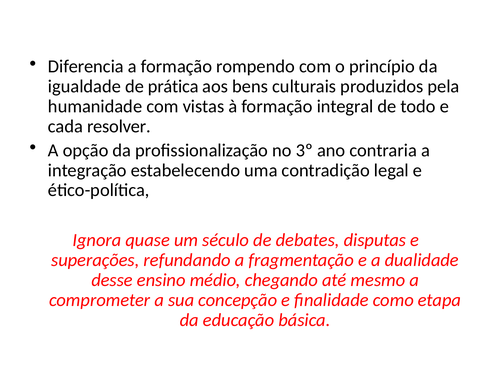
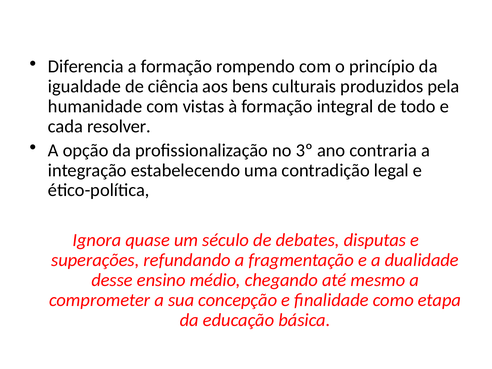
prática: prática -> ciência
